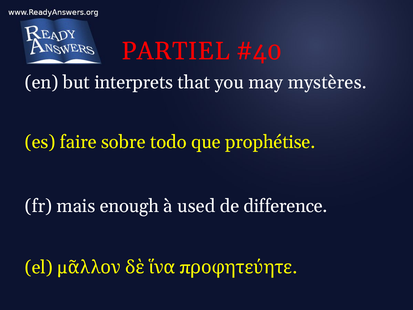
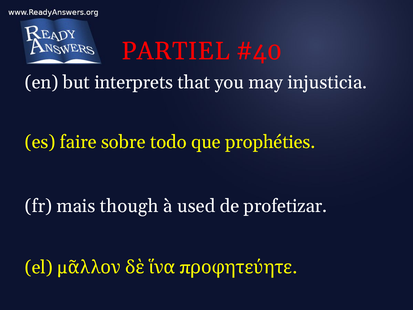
mystères: mystères -> injusticia
prophétise: prophétise -> prophéties
enough: enough -> though
difference: difference -> profetizar
